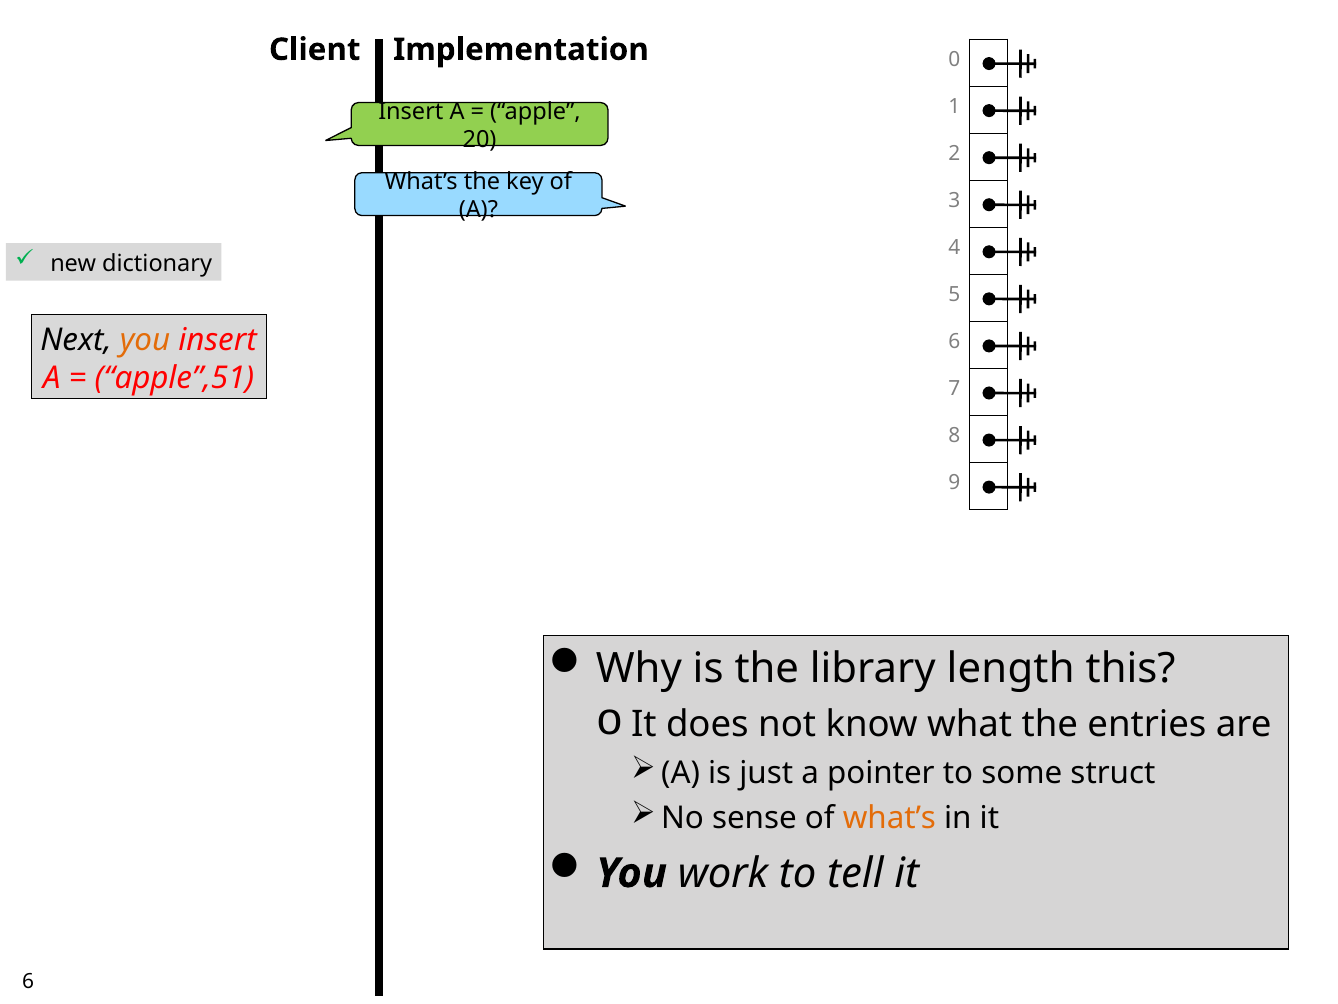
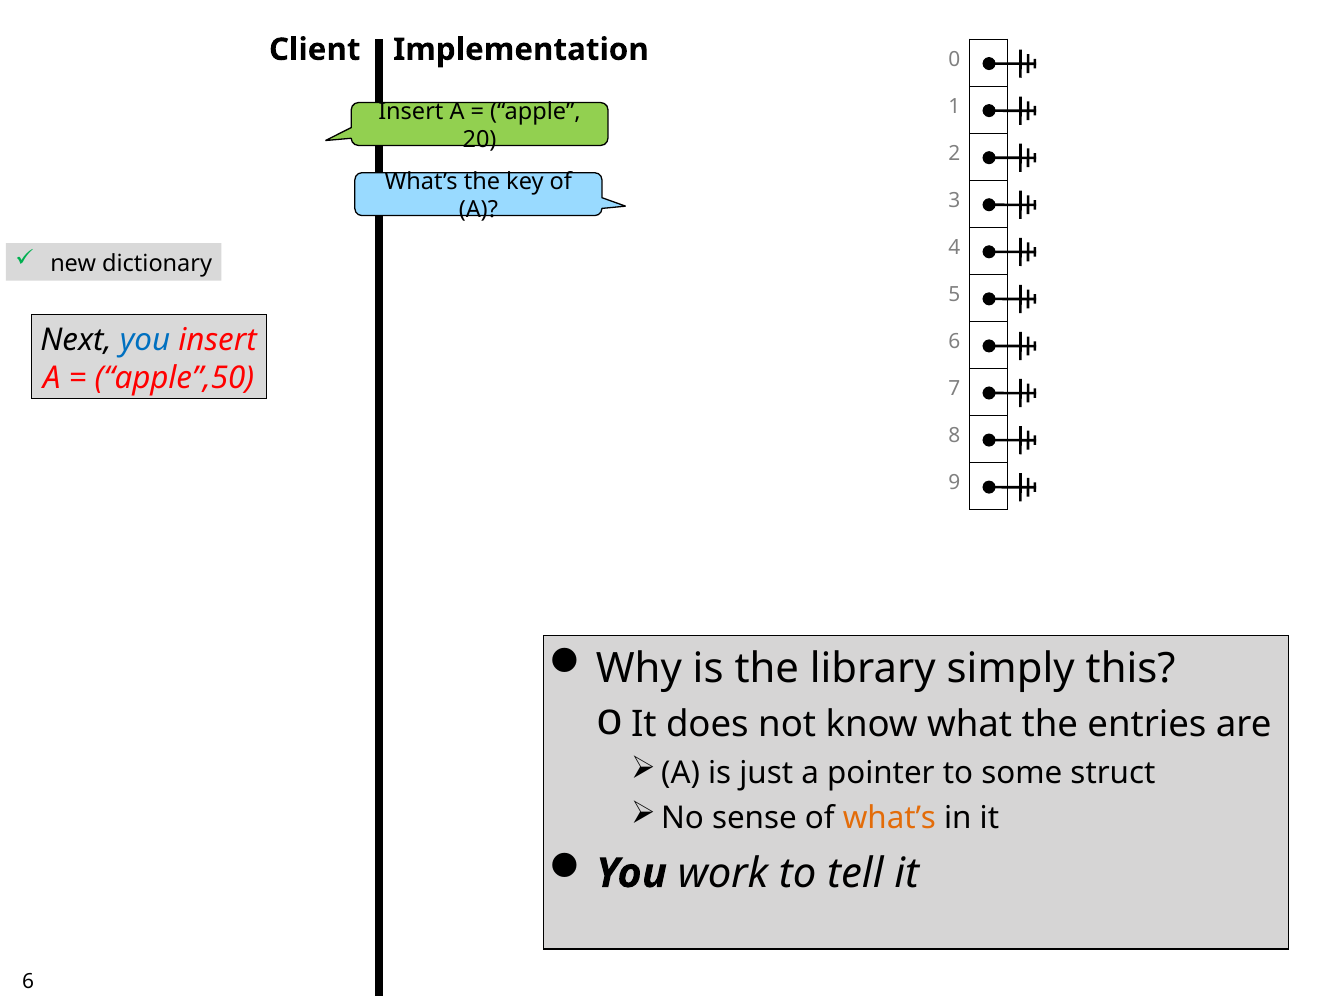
you at (145, 340) colour: orange -> blue
apple”,51: apple”,51 -> apple”,50
length: length -> simply
